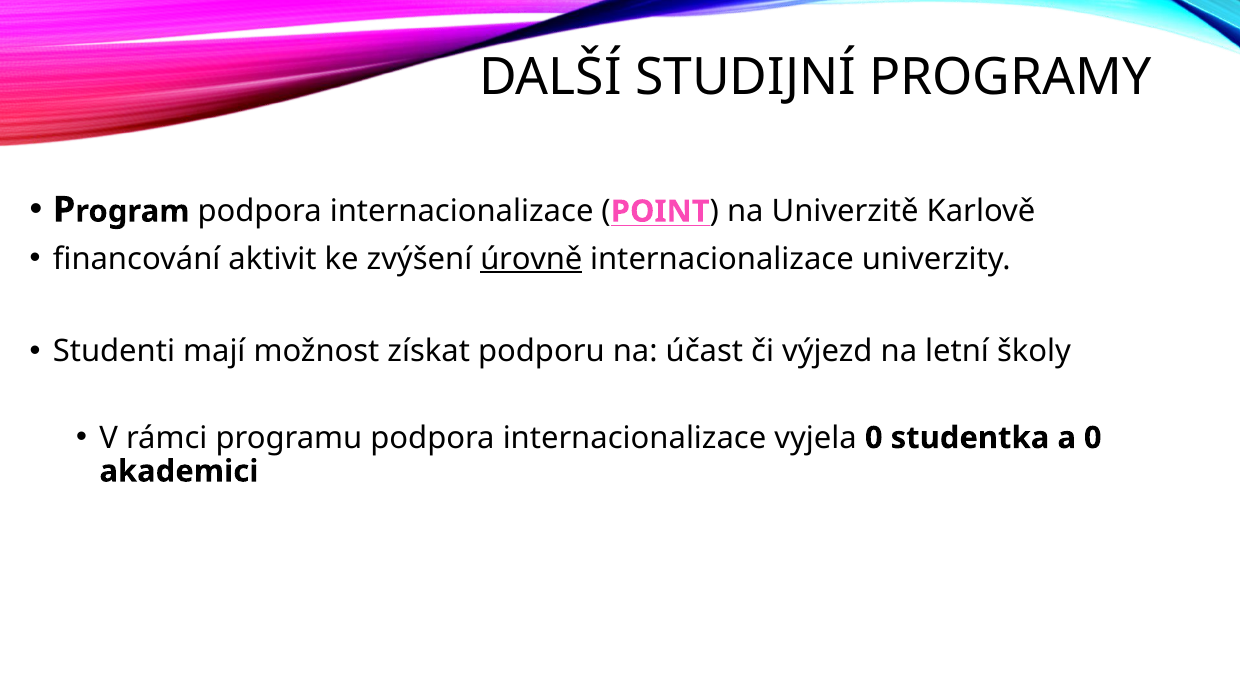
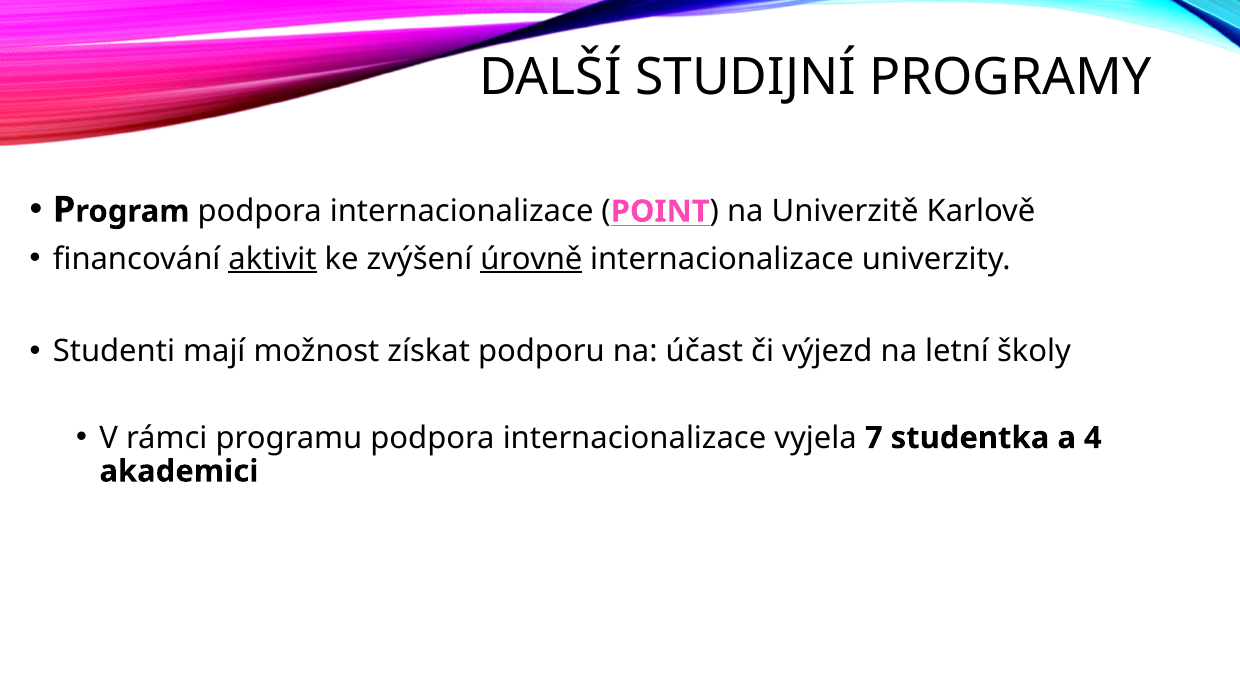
aktivit underline: none -> present
vyjela 0: 0 -> 7
a 0: 0 -> 4
